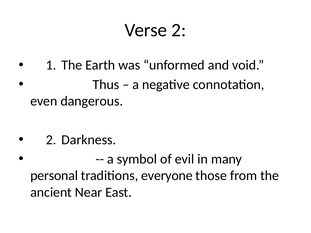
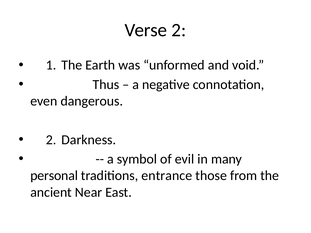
everyone: everyone -> entrance
